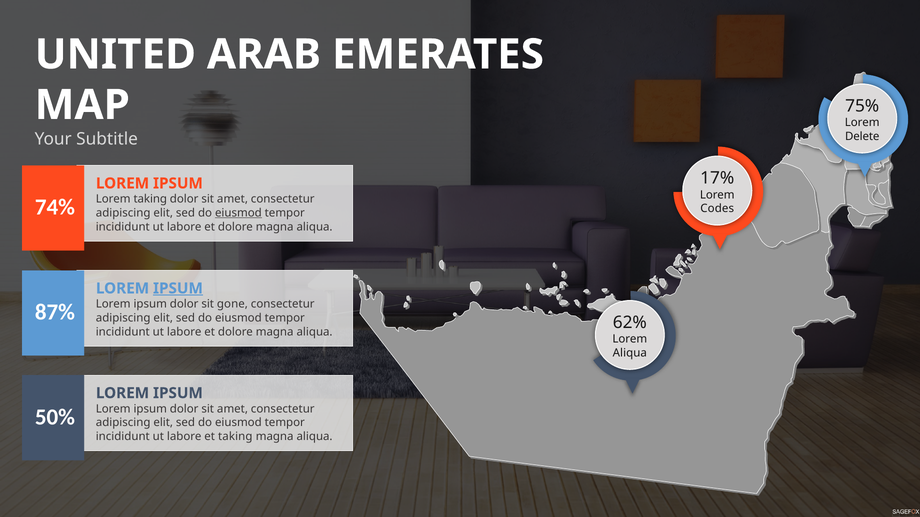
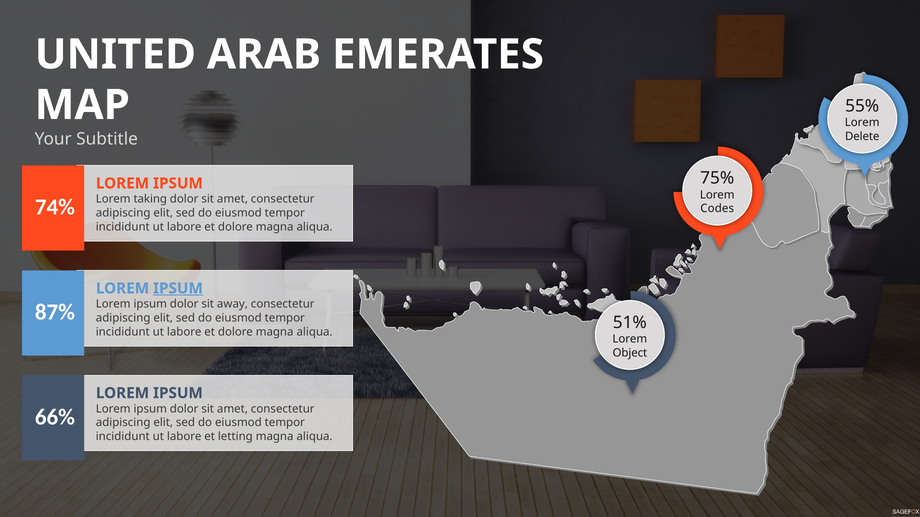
75%: 75% -> 55%
17%: 17% -> 75%
eiusmod at (238, 213) underline: present -> none
gone: gone -> away
62%: 62% -> 51%
Aliqua at (630, 353): Aliqua -> Object
50%: 50% -> 66%
et taking: taking -> letting
